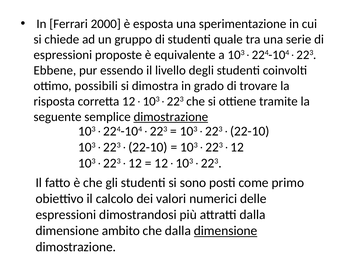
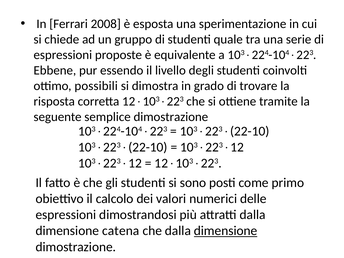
2000: 2000 -> 2008
dimostrazione at (171, 117) underline: present -> none
ambito: ambito -> catena
